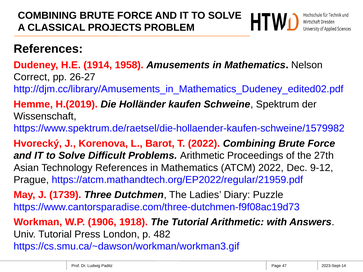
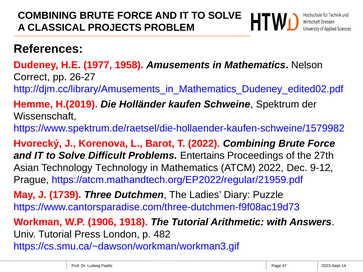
1914: 1914 -> 1977
Problems Arithmetic: Arithmetic -> Entertains
Technology References: References -> Technology
